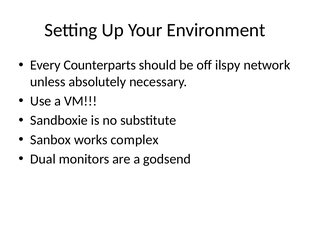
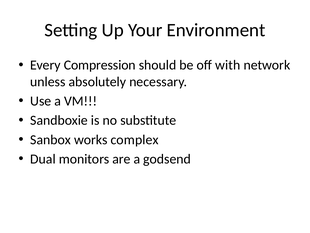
Counterparts: Counterparts -> Compression
ilspy: ilspy -> with
